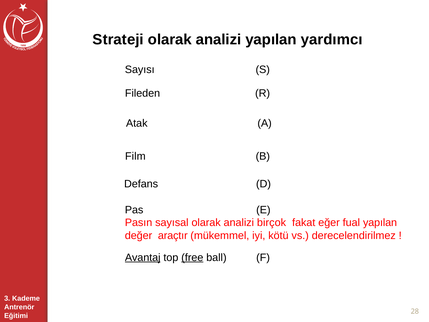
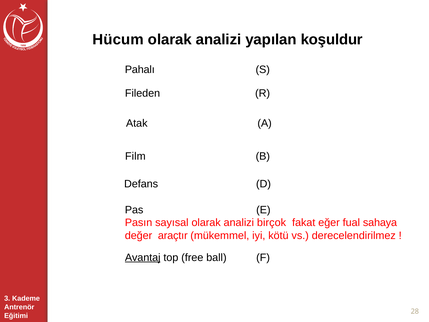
Strateji: Strateji -> Hücum
yardımcı: yardımcı -> koşuldur
Sayısı: Sayısı -> Pahalı
fual yapılan: yapılan -> sahaya
free underline: present -> none
